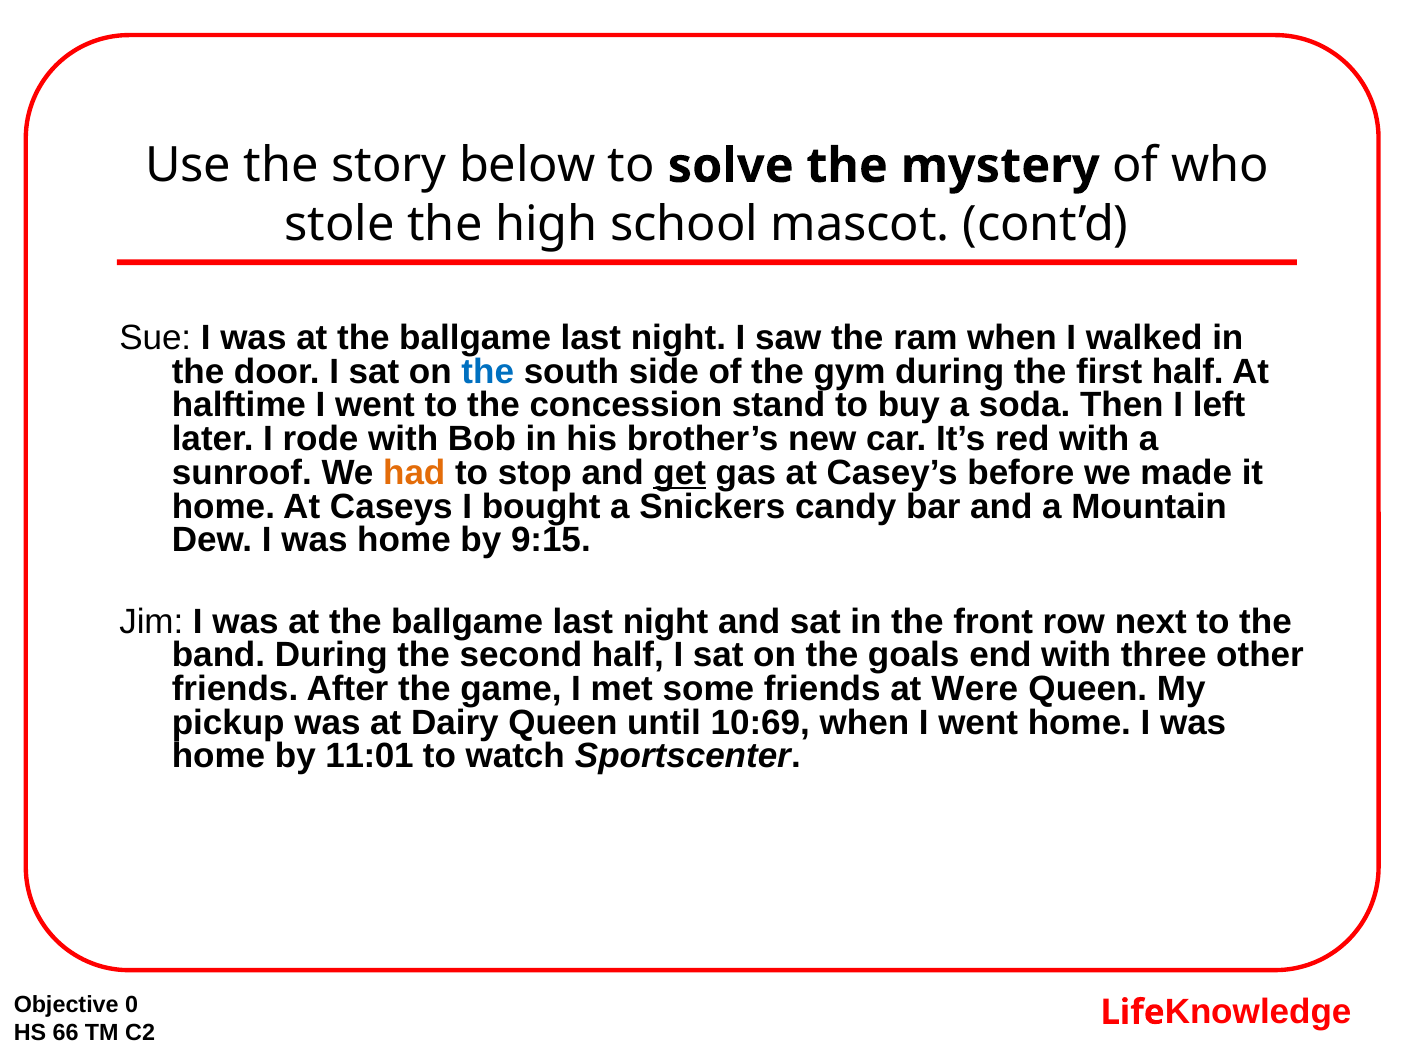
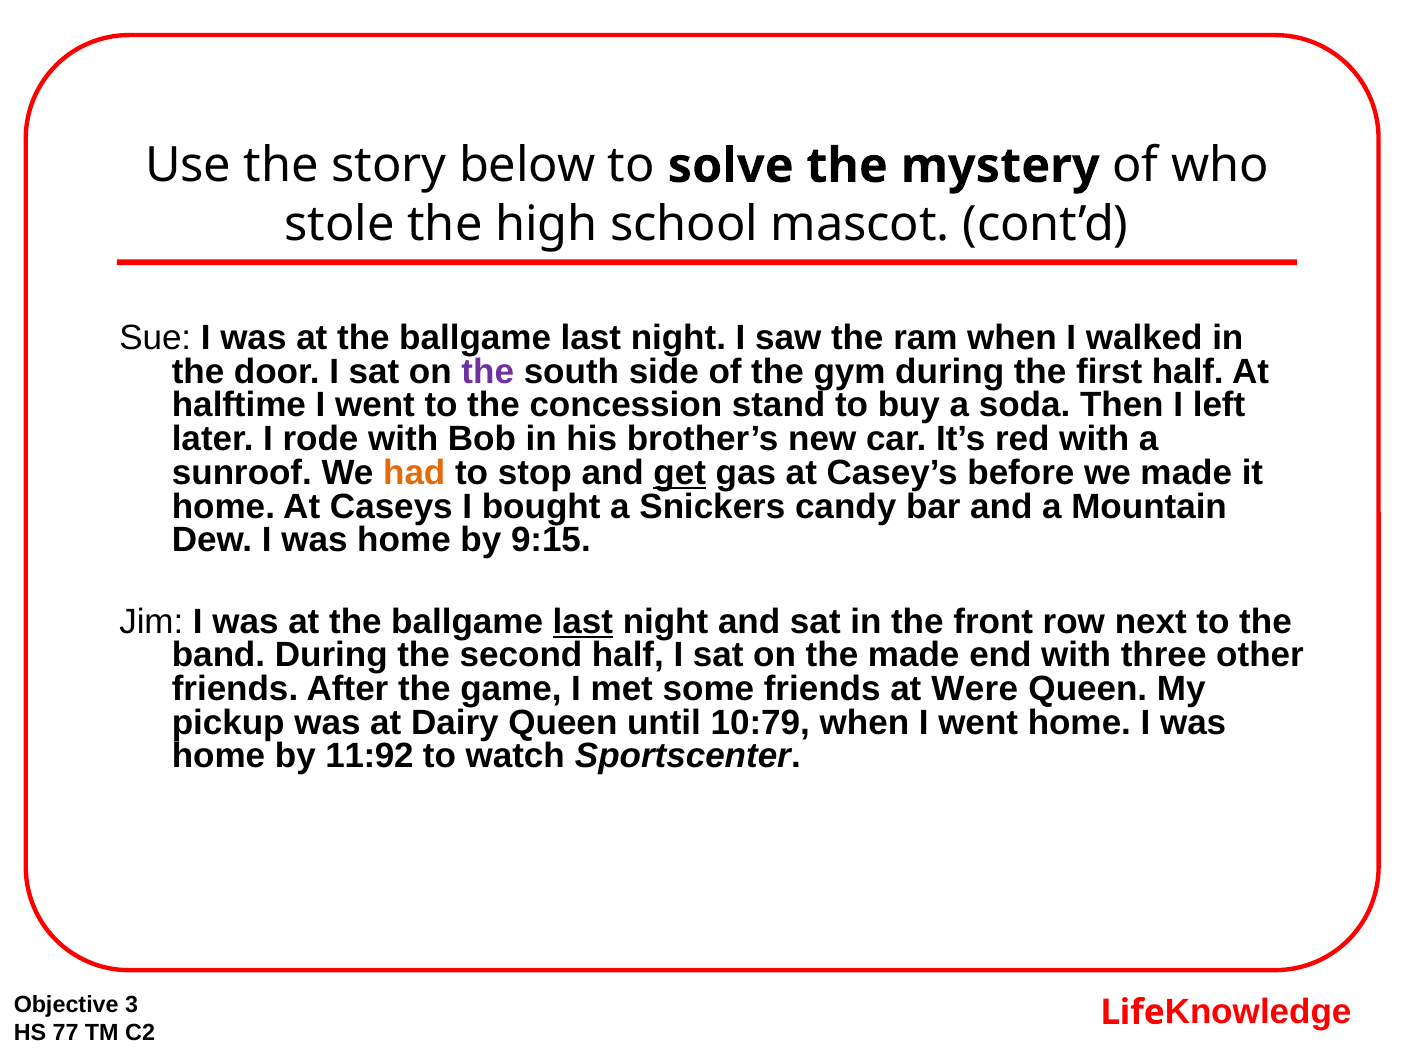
the at (488, 372) colour: blue -> purple
last at (583, 621) underline: none -> present
the goals: goals -> made
10:69: 10:69 -> 10:79
11:01: 11:01 -> 11:92
0: 0 -> 3
66: 66 -> 77
